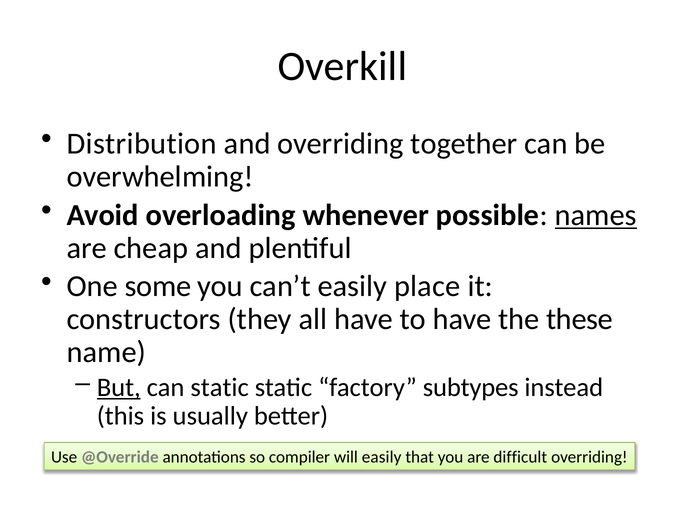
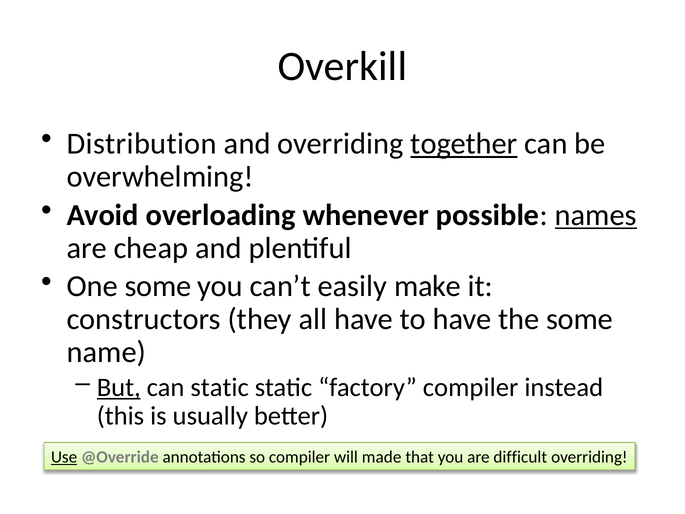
together underline: none -> present
place: place -> make
the these: these -> some
factory subtypes: subtypes -> compiler
Use underline: none -> present
will easily: easily -> made
